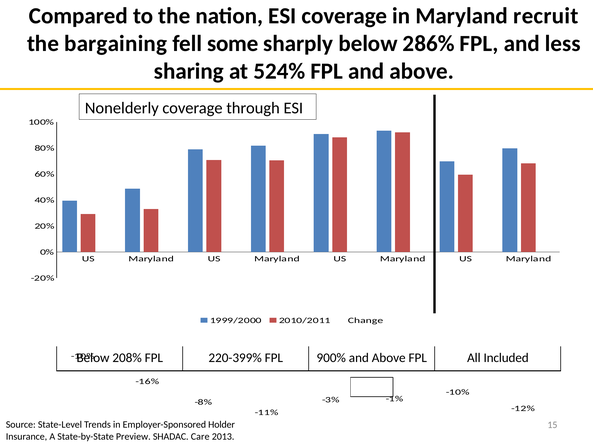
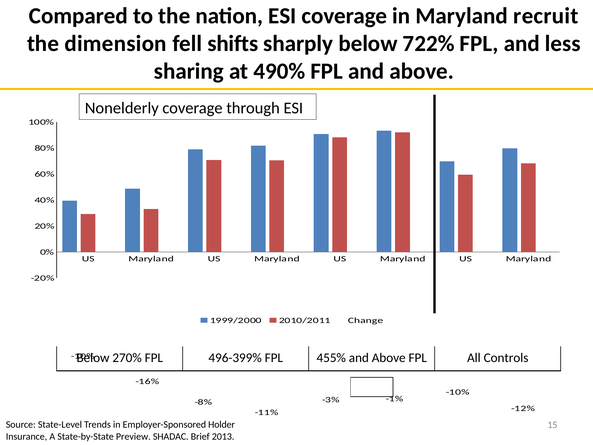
bargaining: bargaining -> dimension
some: some -> shifts
286%: 286% -> 722%
524%: 524% -> 490%
208%: 208% -> 270%
220-399%: 220-399% -> 496-399%
900%: 900% -> 455%
Included: Included -> Controls
Care: Care -> Brief
